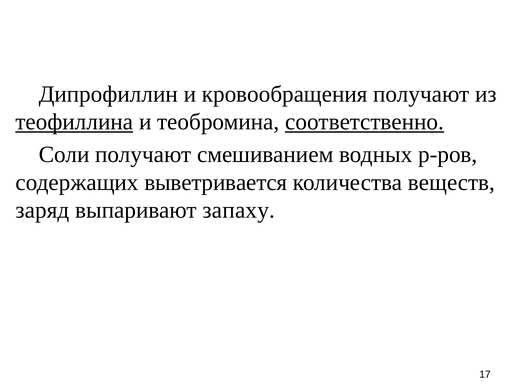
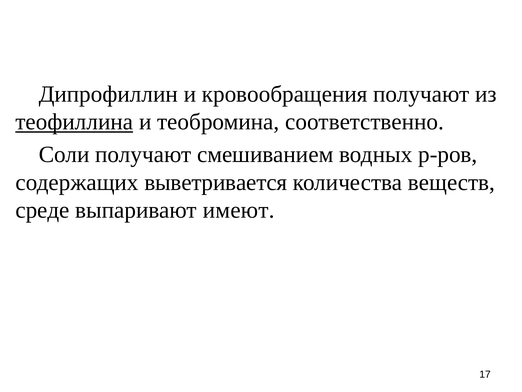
соответственно underline: present -> none
заряд: заряд -> среде
запаху: запаху -> имеют
